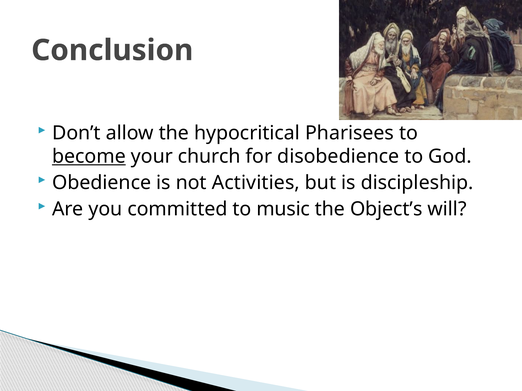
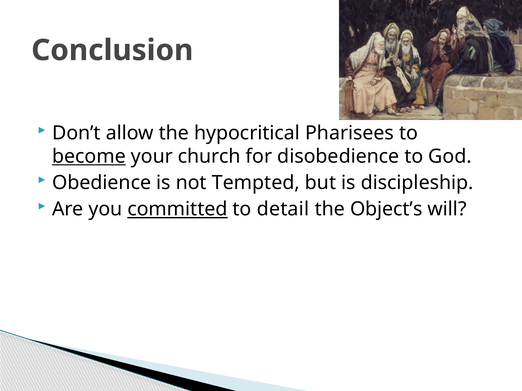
Activities: Activities -> Tempted
committed underline: none -> present
music: music -> detail
